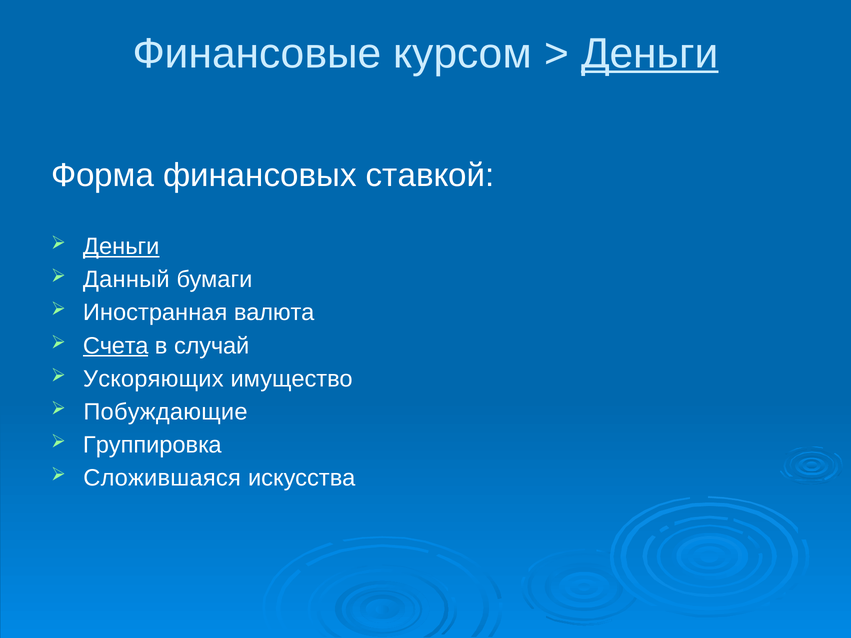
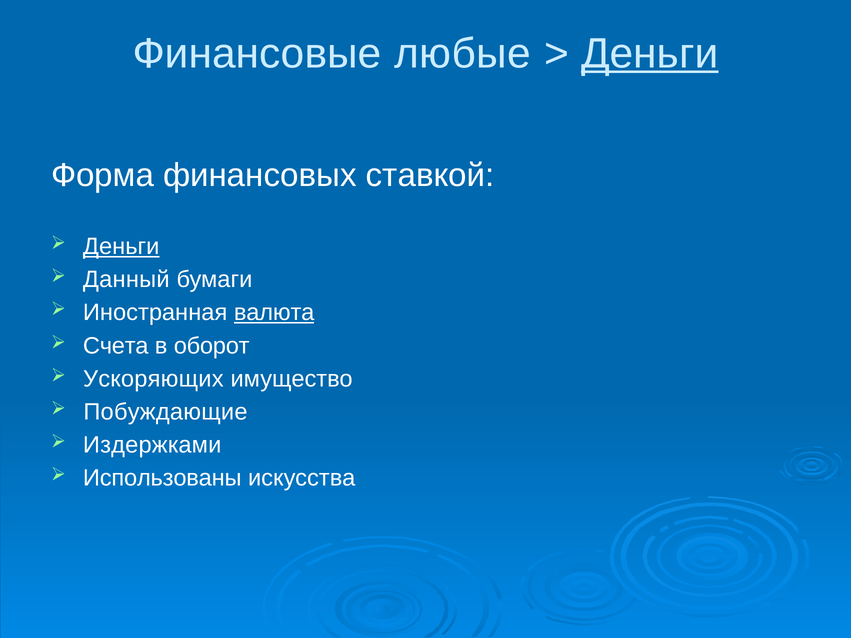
курсом: курсом -> любые
валюта underline: none -> present
Счета underline: present -> none
случай: случай -> оборот
Группировка: Группировка -> Издержками
Сложившаяся: Сложившаяся -> Использованы
